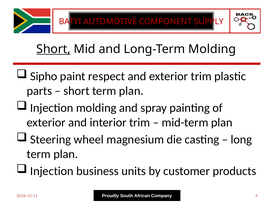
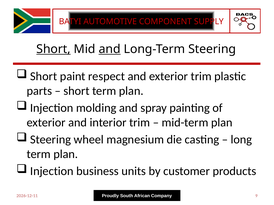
and at (110, 49) underline: none -> present
Long-Term Molding: Molding -> Steering
Sipho at (44, 77): Sipho -> Short
